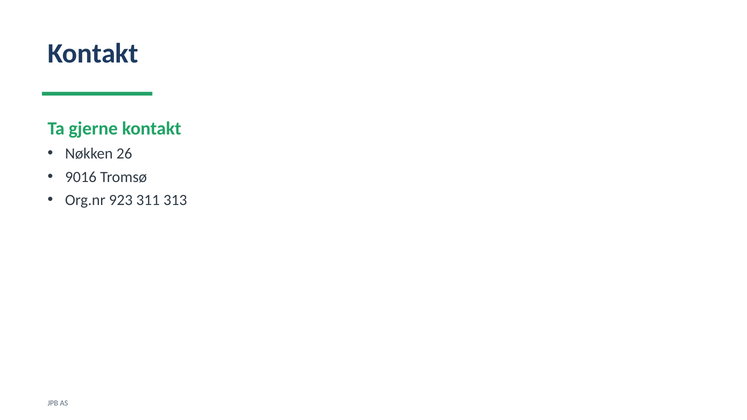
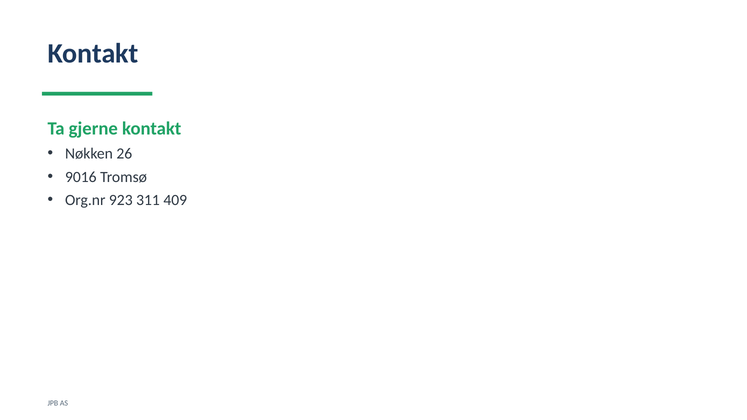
313: 313 -> 409
